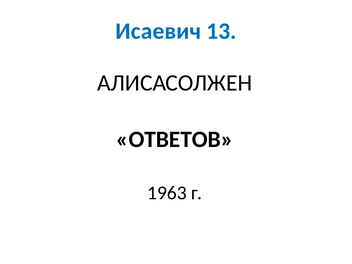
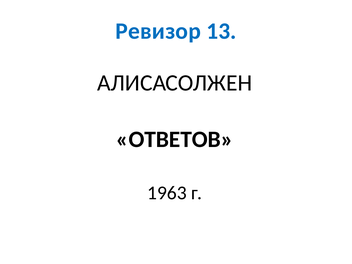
Исаевич: Исаевич -> Ревизор
